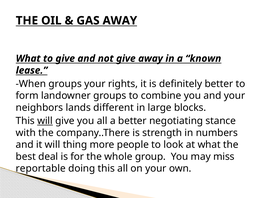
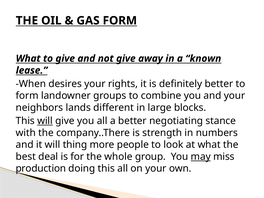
GAS AWAY: AWAY -> FORM
When groups: groups -> desires
may underline: none -> present
reportable: reportable -> production
